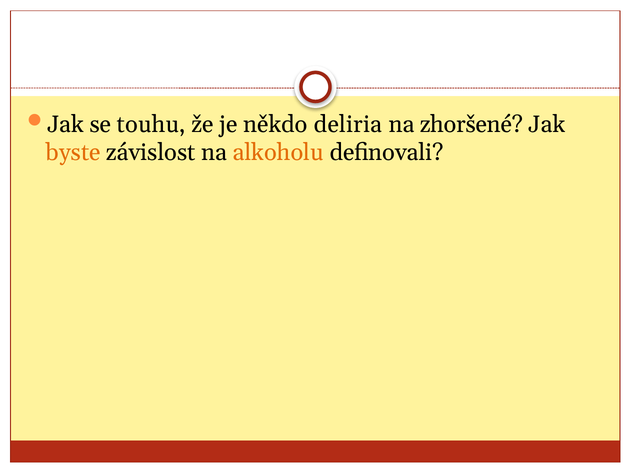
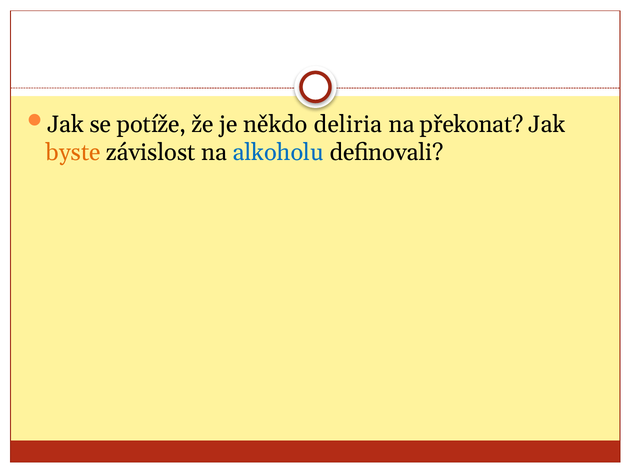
touhu: touhu -> potíže
zhoršené: zhoršené -> překonat
alkoholu colour: orange -> blue
